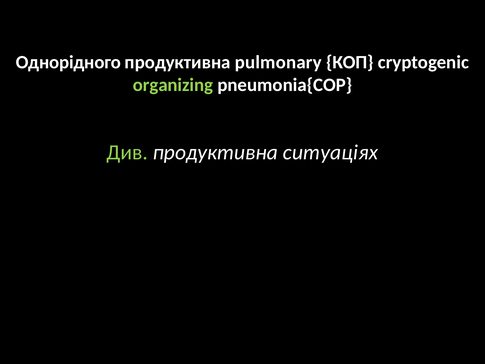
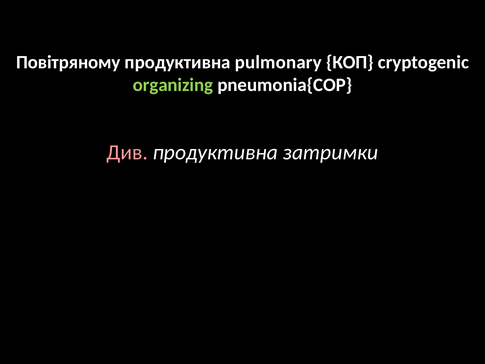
Однорідного: Однорідного -> Повітряному
Див colour: light green -> pink
ситуаціях: ситуаціях -> затримки
